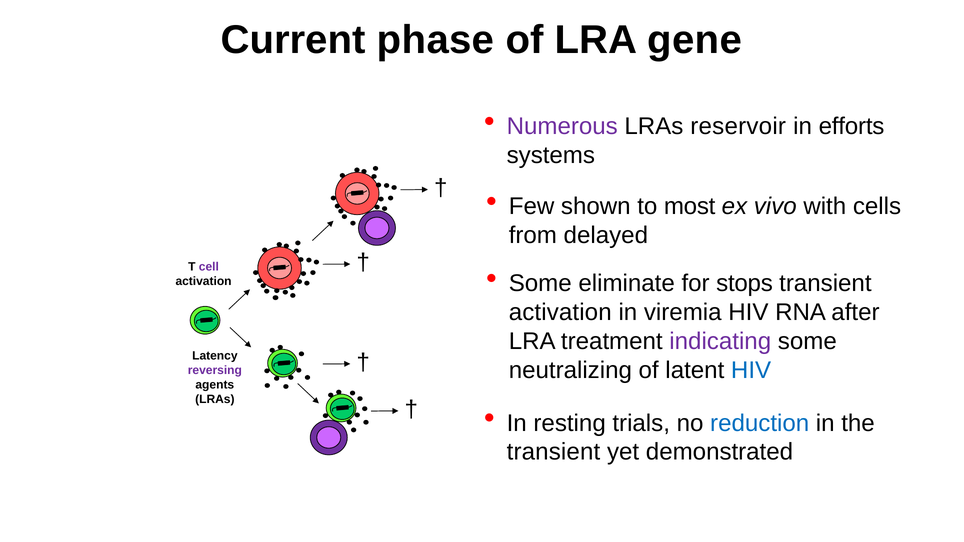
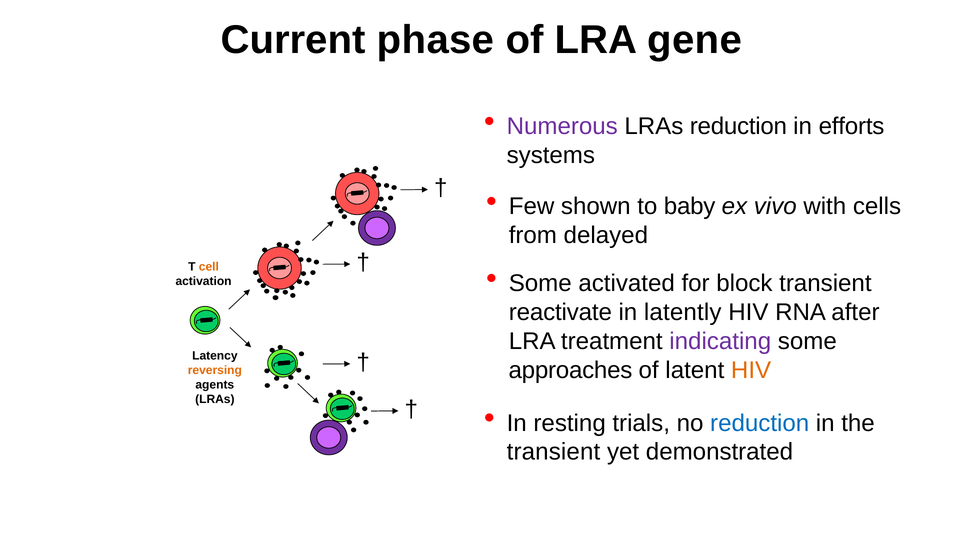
LRAs reservoir: reservoir -> reduction
most: most -> baby
cell colour: purple -> orange
eliminate: eliminate -> activated
stops: stops -> block
activation at (560, 312): activation -> reactivate
viremia: viremia -> latently
neutralizing: neutralizing -> approaches
HIV at (751, 370) colour: blue -> orange
reversing colour: purple -> orange
